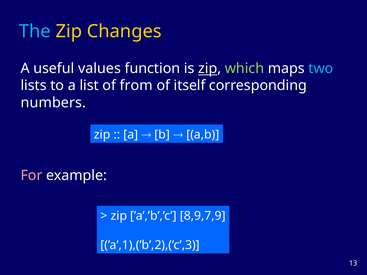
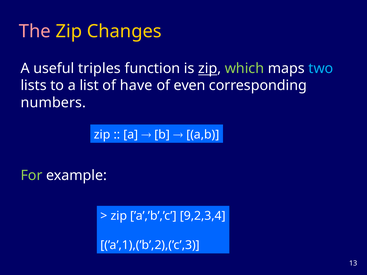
The colour: light blue -> pink
values: values -> triples
from: from -> have
itself: itself -> even
For colour: pink -> light green
8,9,7,9: 8,9,7,9 -> 9,2,3,4
